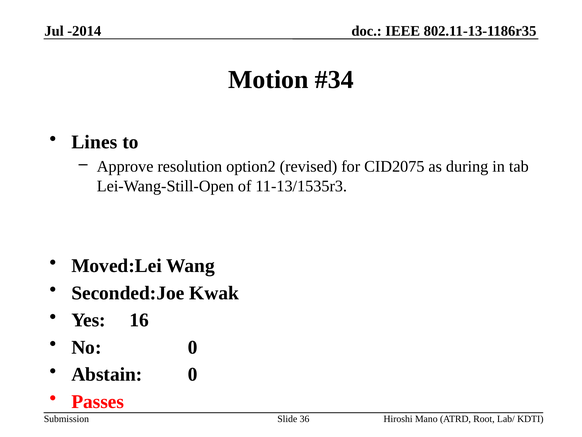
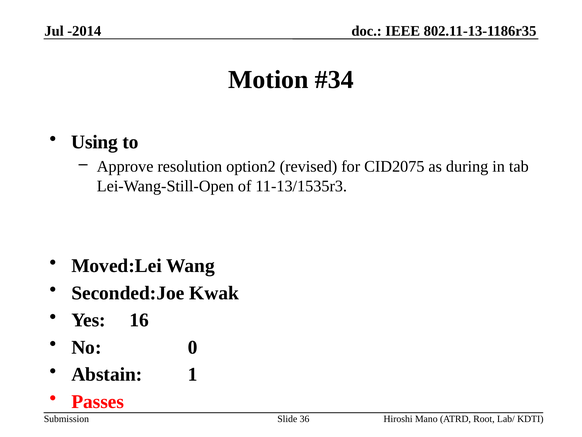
Lines: Lines -> Using
Abstain 0: 0 -> 1
